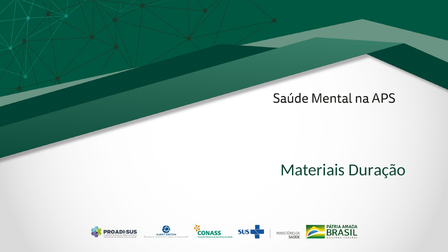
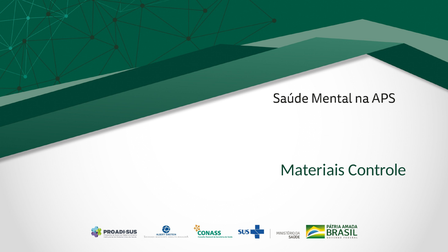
Duração: Duração -> Controle
